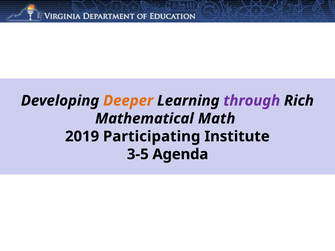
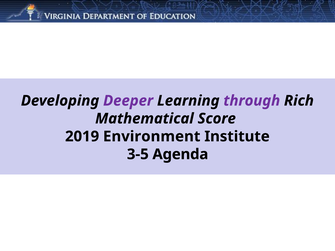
Deeper colour: orange -> purple
Math: Math -> Score
Participating: Participating -> Environment
